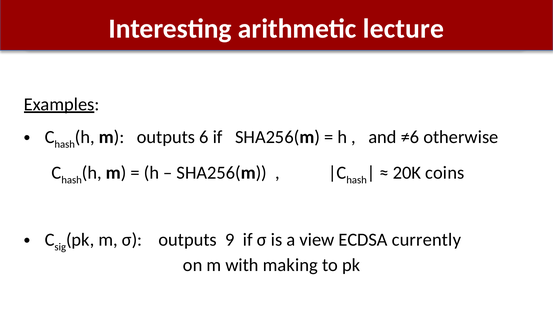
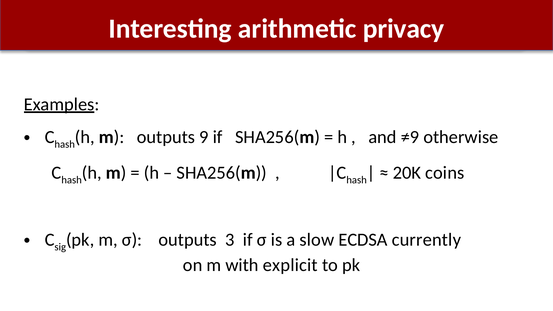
lecture: lecture -> privacy
6: 6 -> 9
≠6: ≠6 -> ≠9
9: 9 -> 3
view: view -> slow
making: making -> explicit
